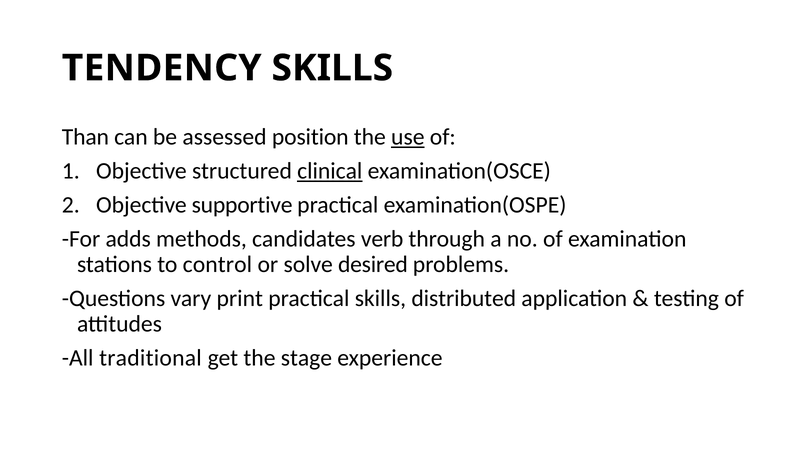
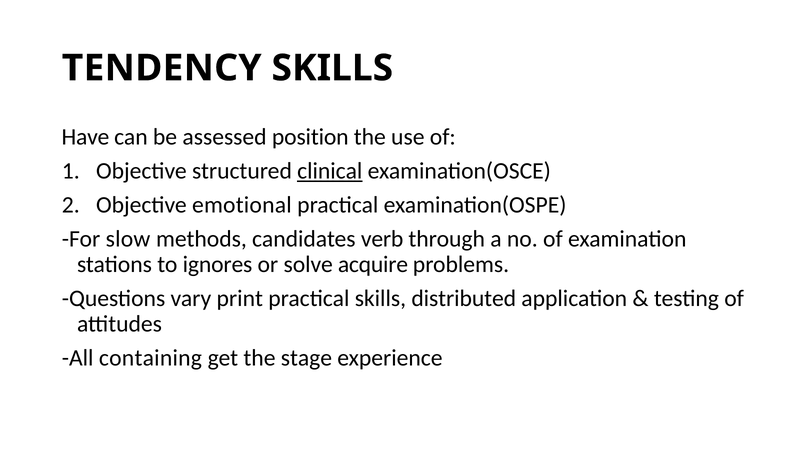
Than: Than -> Have
use underline: present -> none
supportive: supportive -> emotional
adds: adds -> slow
control: control -> ignores
desired: desired -> acquire
traditional: traditional -> containing
